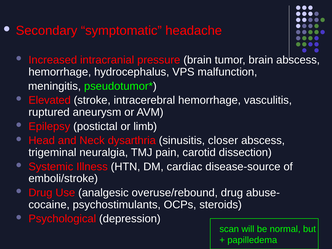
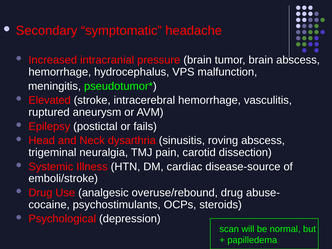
limb: limb -> fails
closer: closer -> roving
